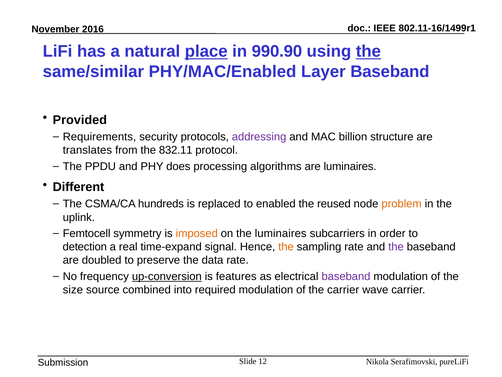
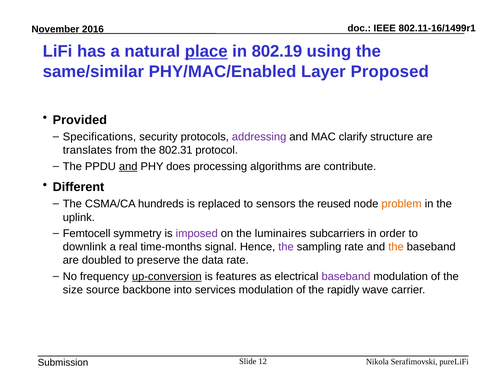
990.90: 990.90 -> 802.19
the at (368, 51) underline: present -> none
Layer Baseband: Baseband -> Proposed
Requirements: Requirements -> Specifications
billion: billion -> clarify
832.11: 832.11 -> 802.31
and at (128, 166) underline: none -> present
are luminaires: luminaires -> contribute
enabled: enabled -> sensors
imposed colour: orange -> purple
detection: detection -> downlink
time-expand: time-expand -> time-months
the at (286, 247) colour: orange -> purple
the at (396, 247) colour: purple -> orange
combined: combined -> backbone
required: required -> services
the carrier: carrier -> rapidly
